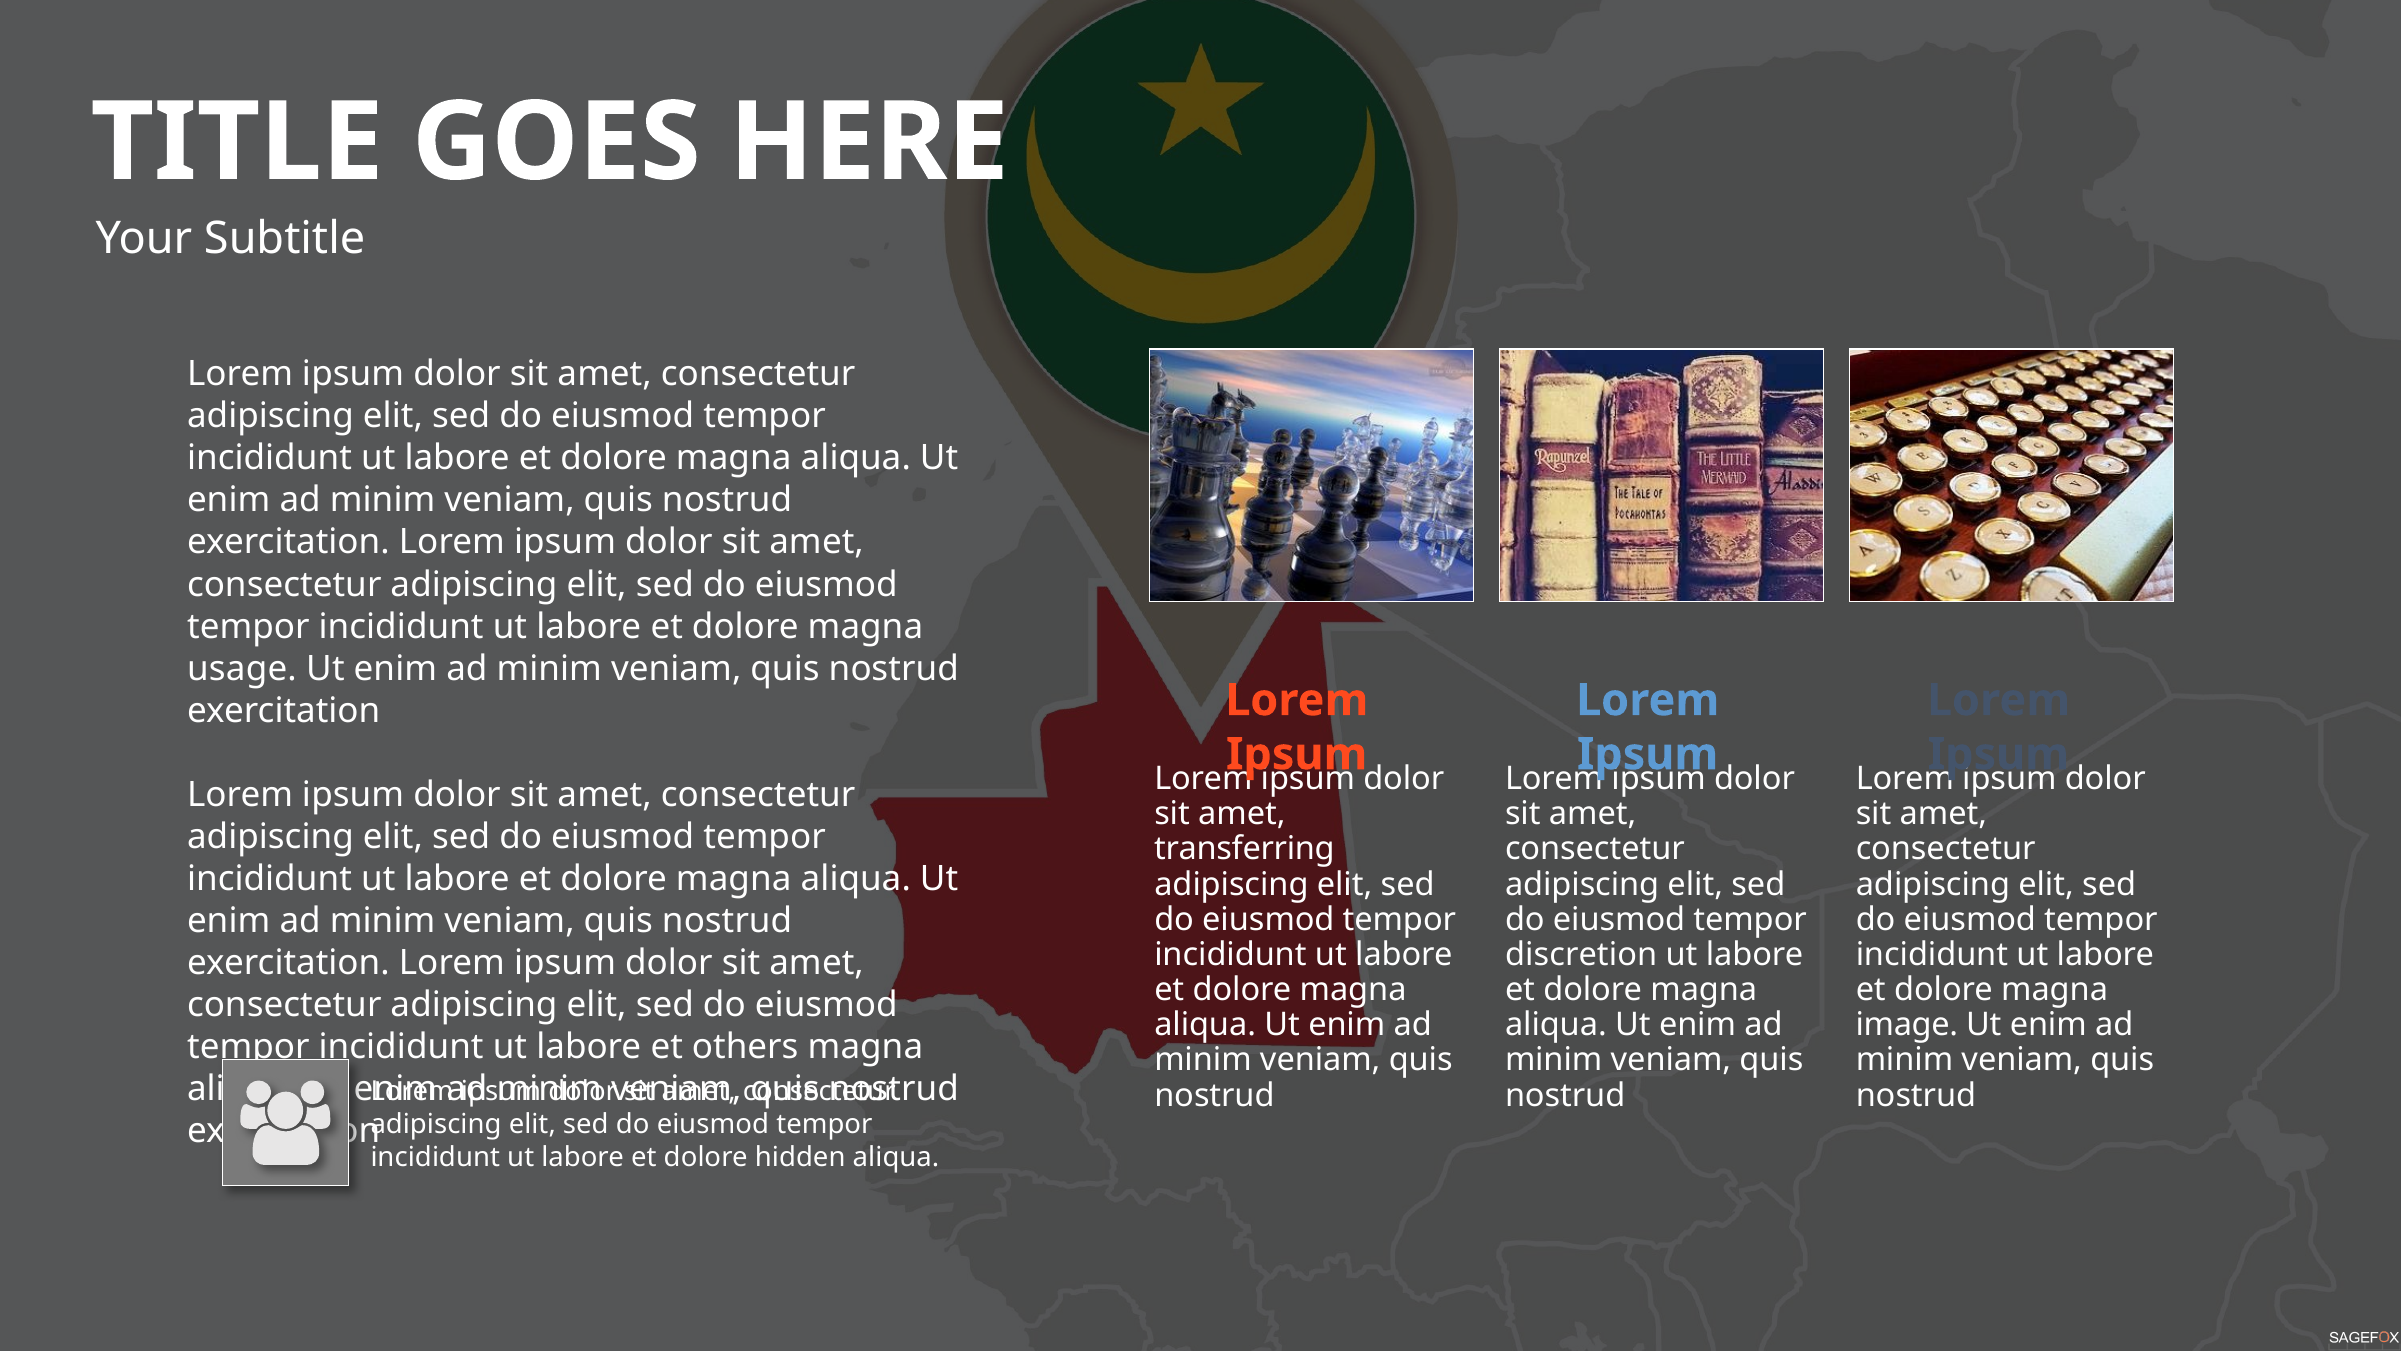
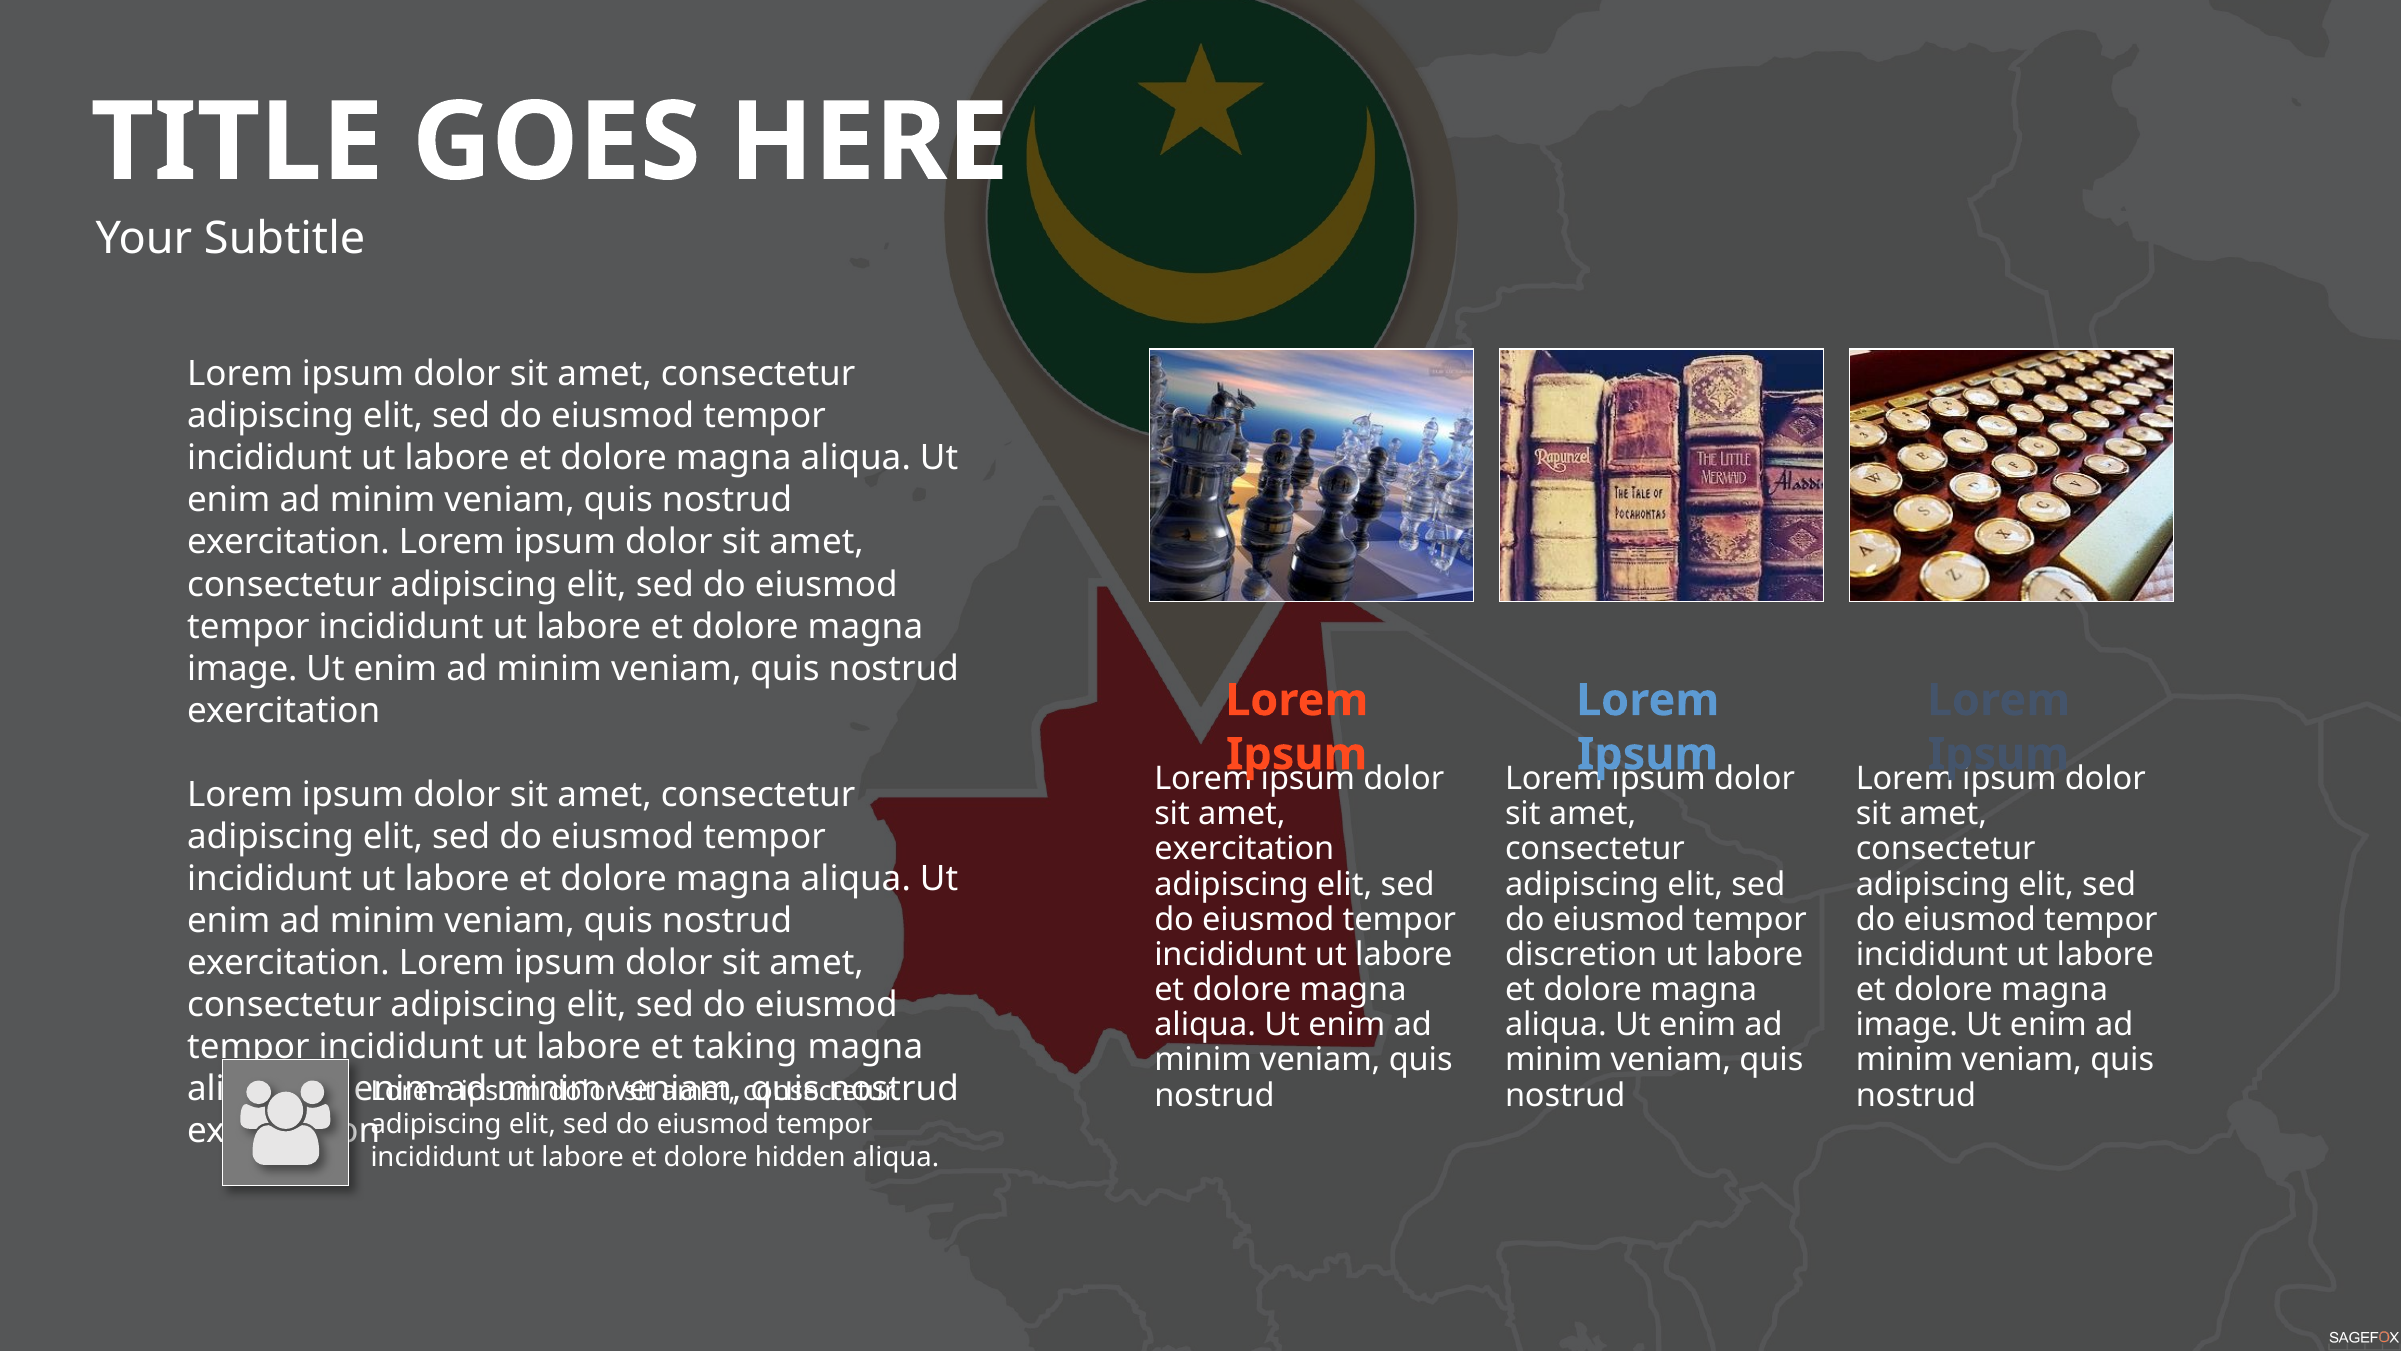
usage at (242, 668): usage -> image
transferring at (1244, 849): transferring -> exercitation
others: others -> taking
